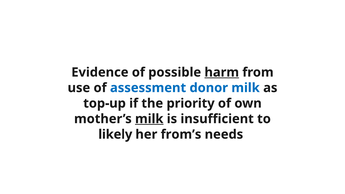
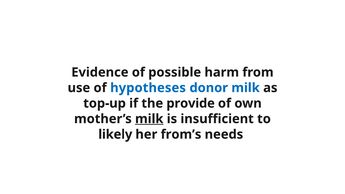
harm underline: present -> none
assessment: assessment -> hypotheses
priority: priority -> provide
